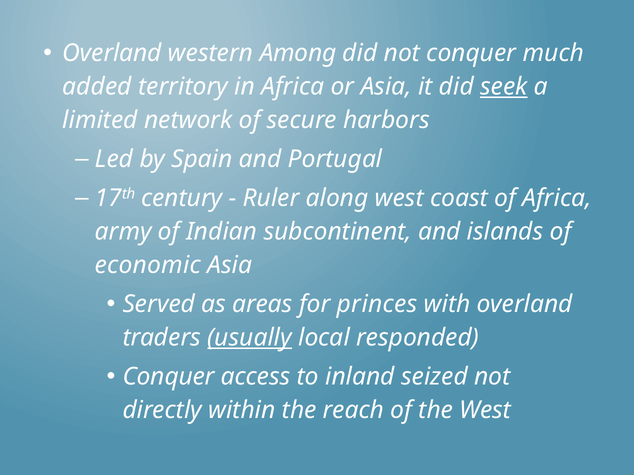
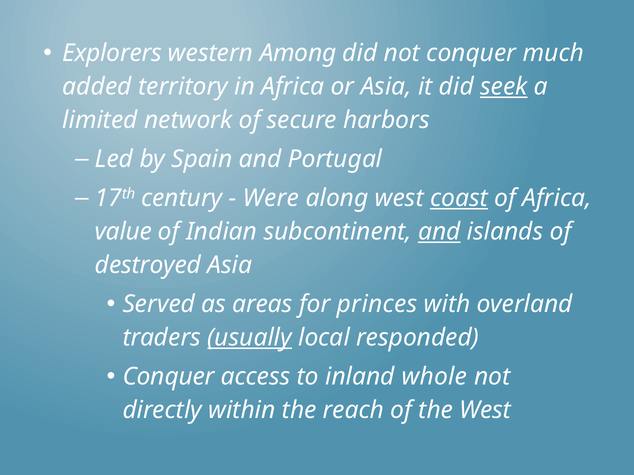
Overland at (112, 53): Overland -> Explorers
Ruler: Ruler -> Were
coast underline: none -> present
army: army -> value
and at (439, 232) underline: none -> present
economic: economic -> destroyed
seized: seized -> whole
